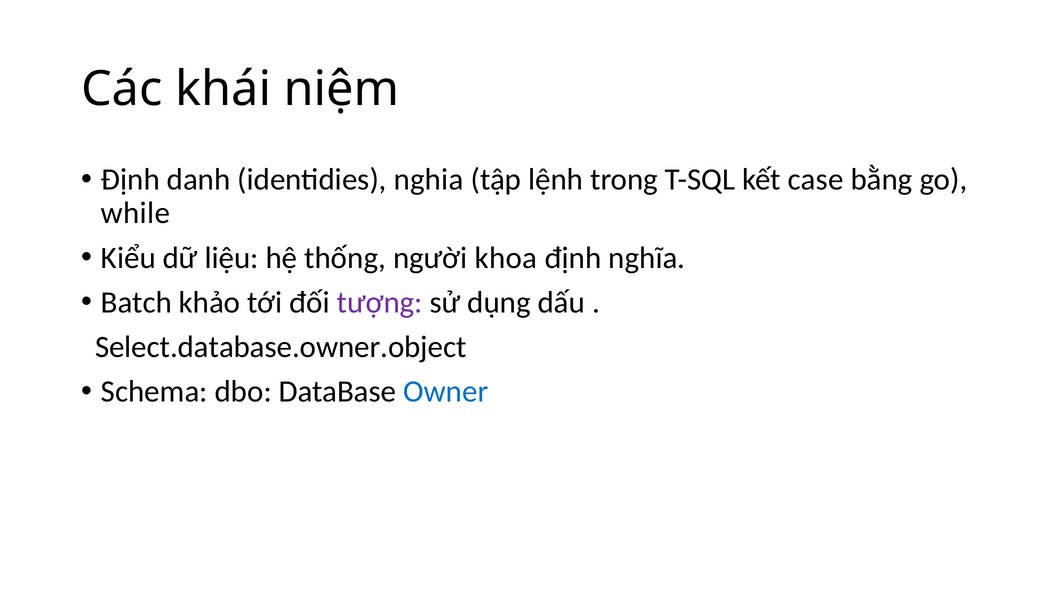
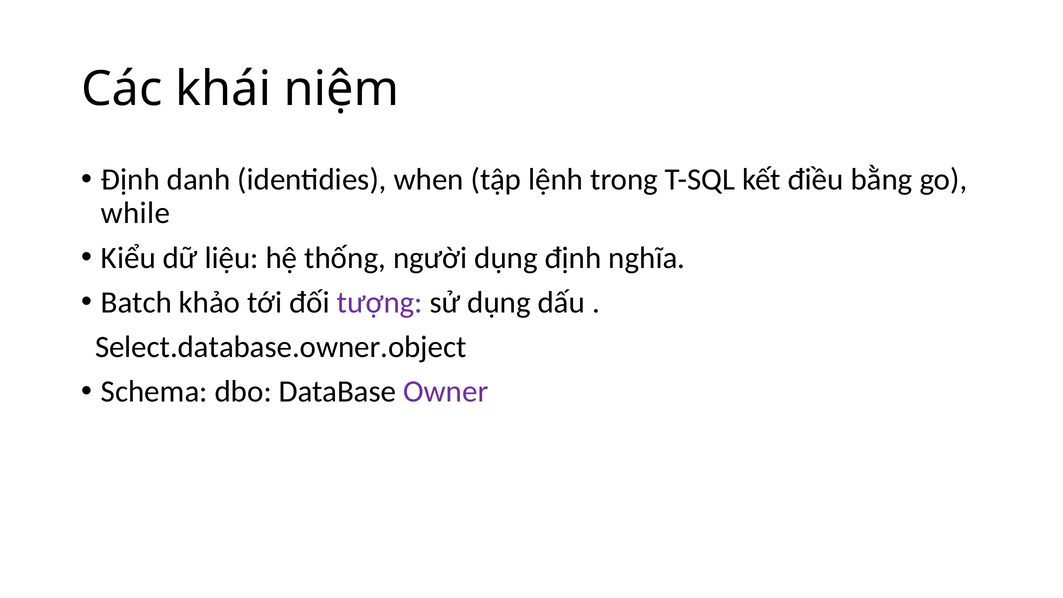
nghia: nghia -> when
case: case -> điều
người khoa: khoa -> dụng
Owner colour: blue -> purple
